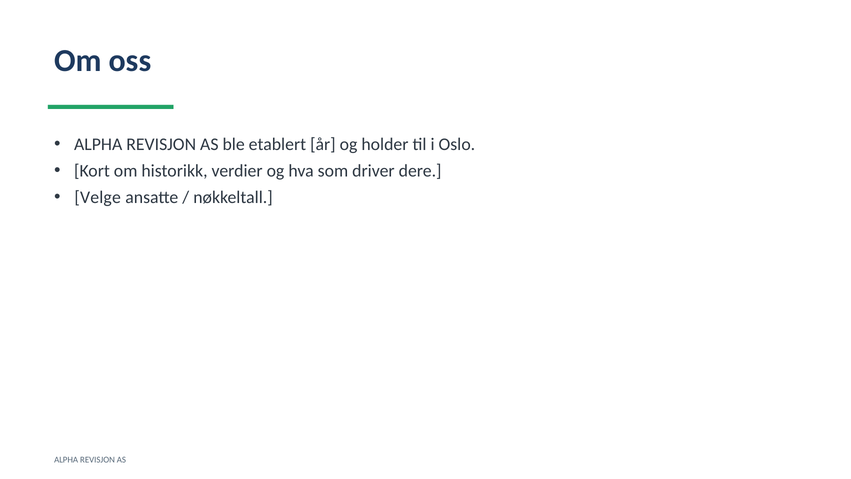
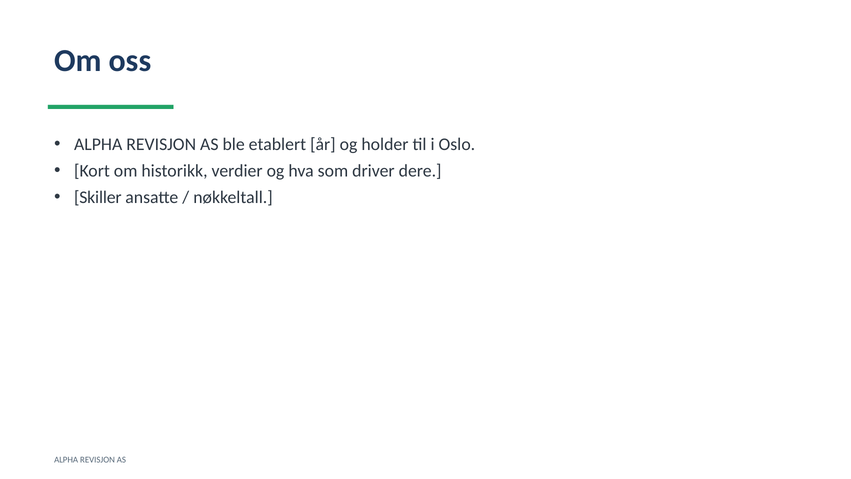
Velge: Velge -> Skiller
